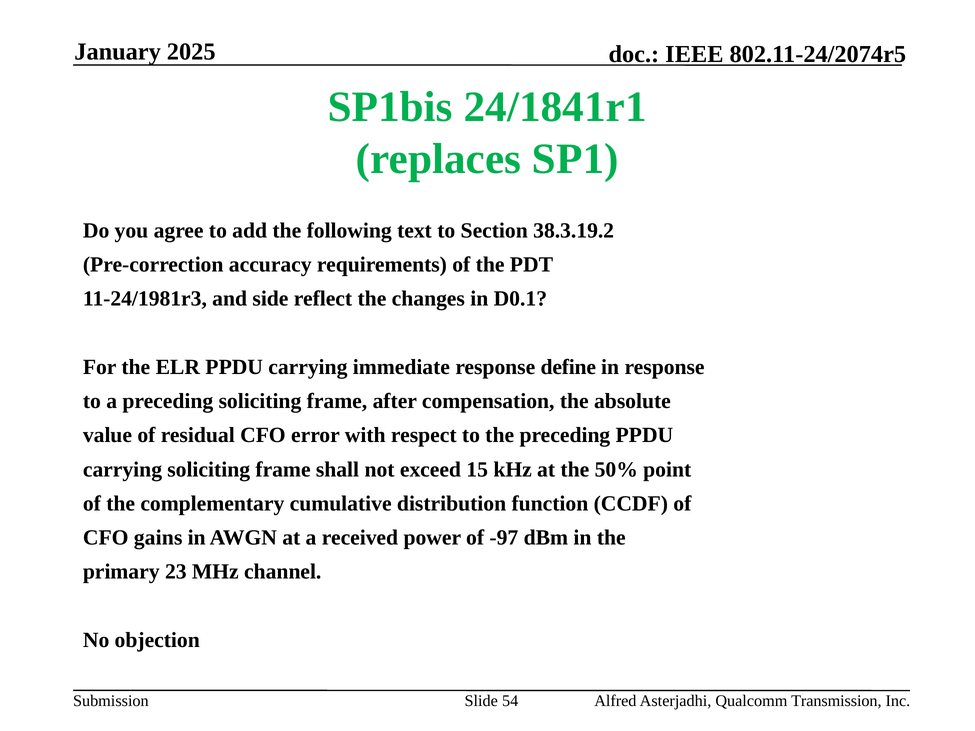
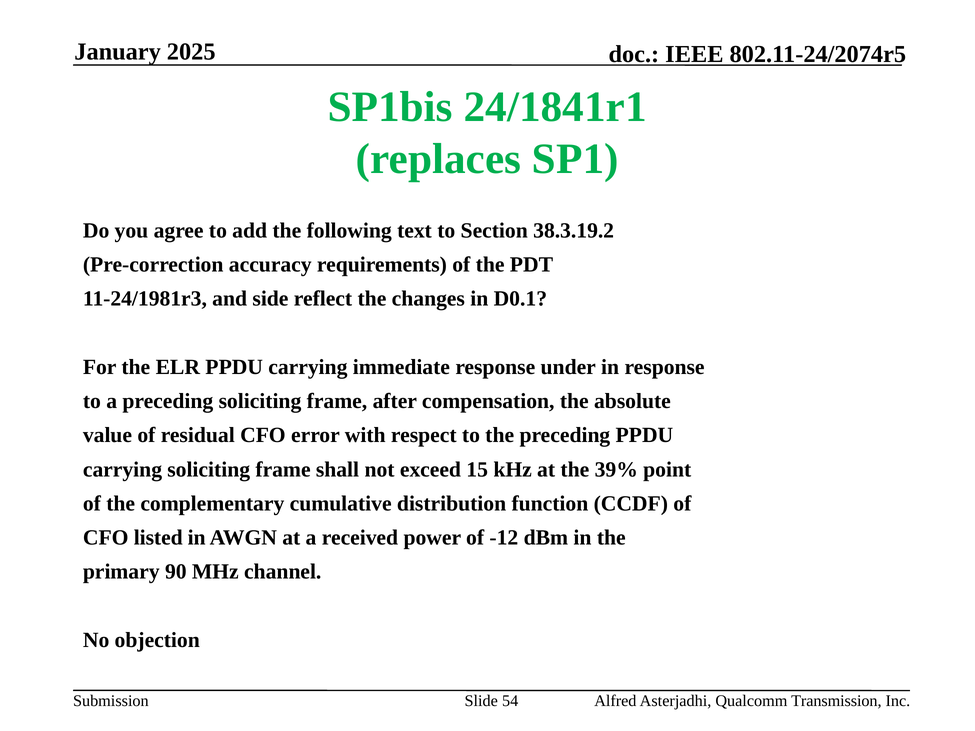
define: define -> under
50%: 50% -> 39%
gains: gains -> listed
-97: -97 -> -12
23: 23 -> 90
